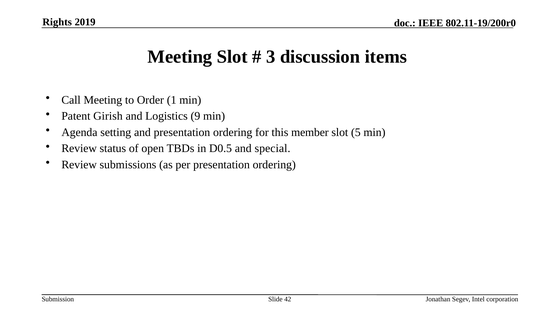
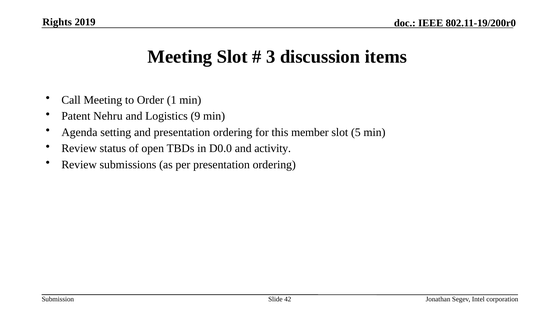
Girish: Girish -> Nehru
D0.5: D0.5 -> D0.0
special: special -> activity
